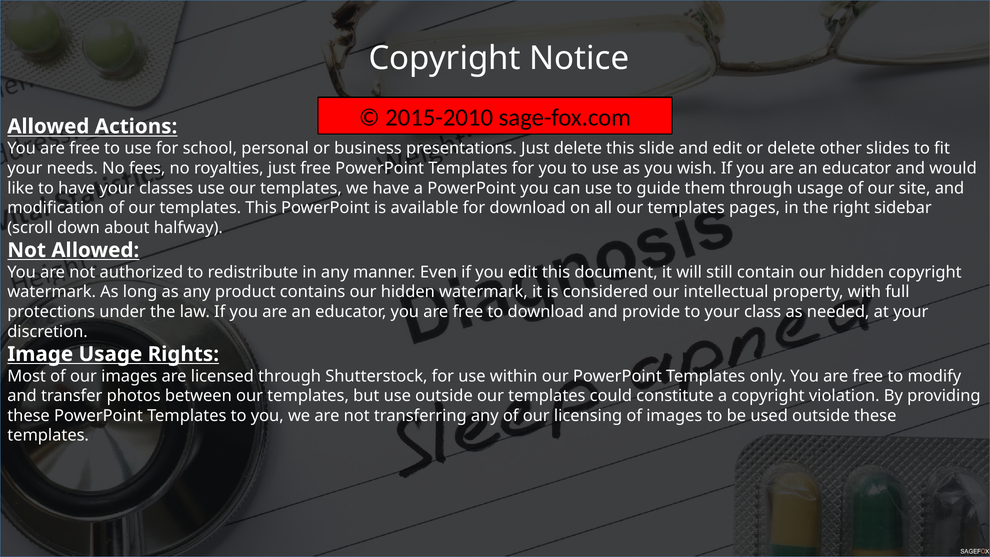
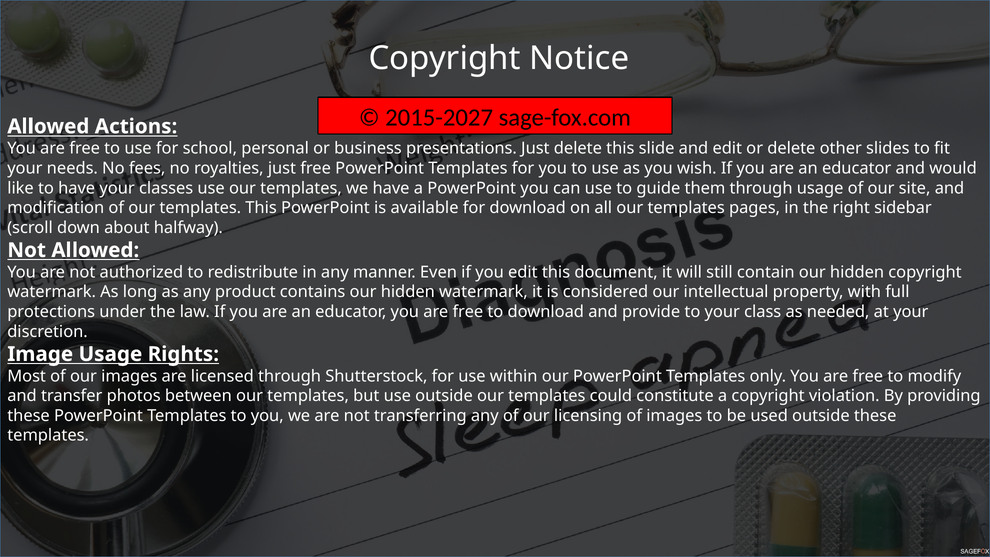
2015-2010: 2015-2010 -> 2015-2027
